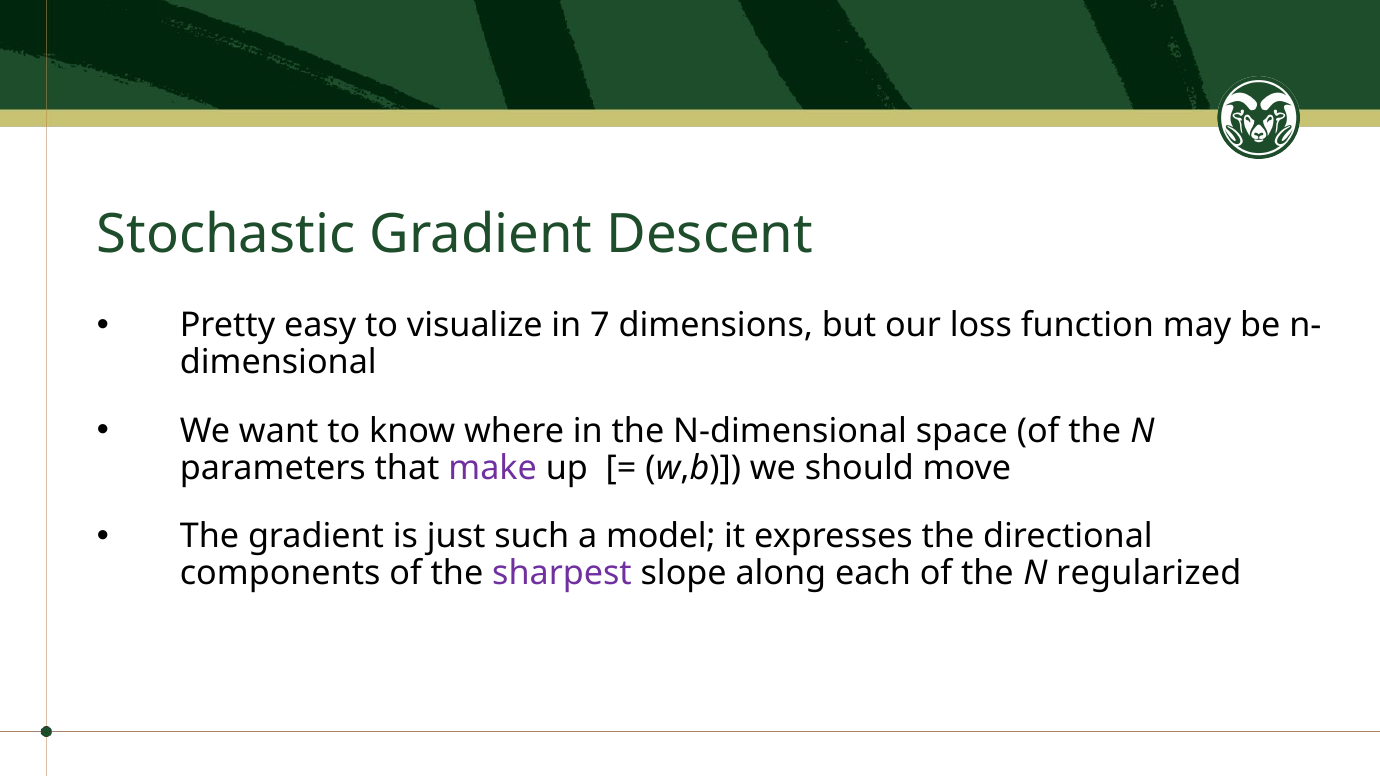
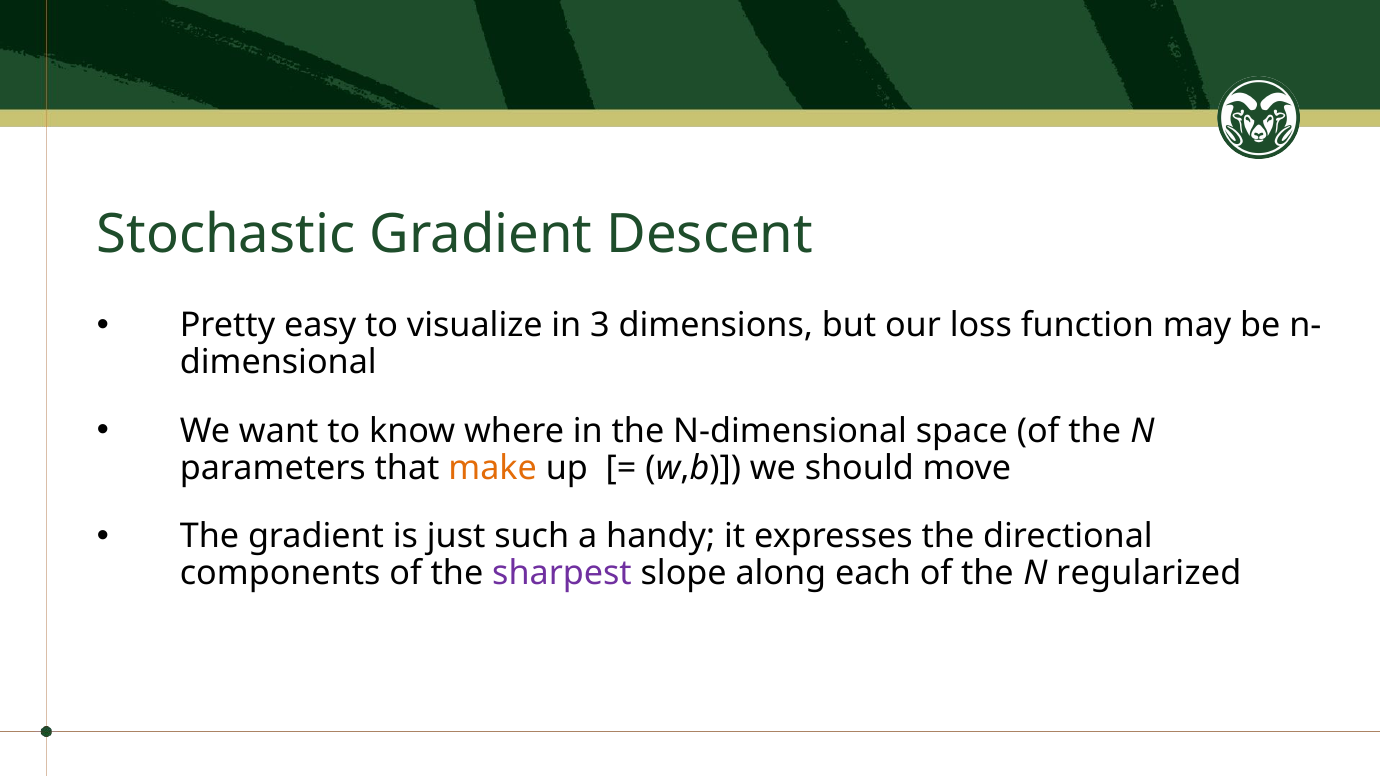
7: 7 -> 3
make colour: purple -> orange
model: model -> handy
